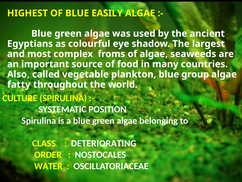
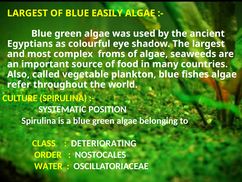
HIGHEST at (27, 13): HIGHEST -> LARGEST
group: group -> fishes
fatty: fatty -> refer
